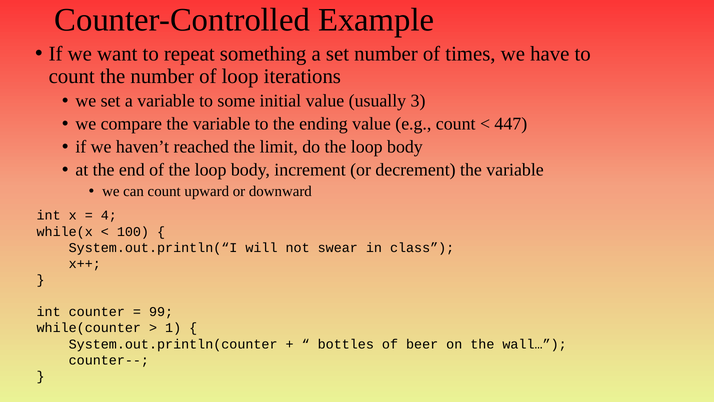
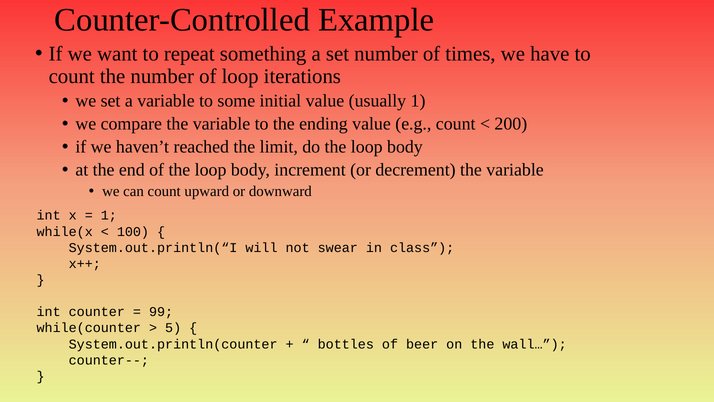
usually 3: 3 -> 1
447: 447 -> 200
4 at (109, 215): 4 -> 1
1: 1 -> 5
